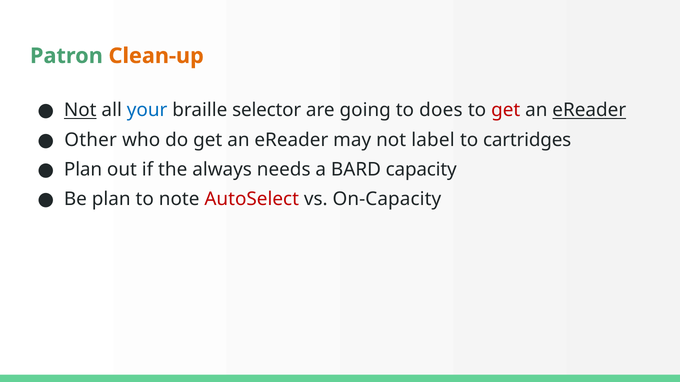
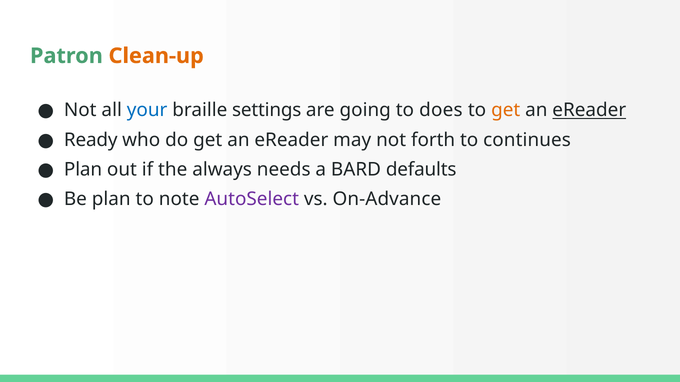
Not at (80, 110) underline: present -> none
selector: selector -> settings
get at (506, 110) colour: red -> orange
Other: Other -> Ready
label: label -> forth
cartridges: cartridges -> continues
capacity: capacity -> defaults
AutoSelect colour: red -> purple
On-Capacity: On-Capacity -> On-Advance
